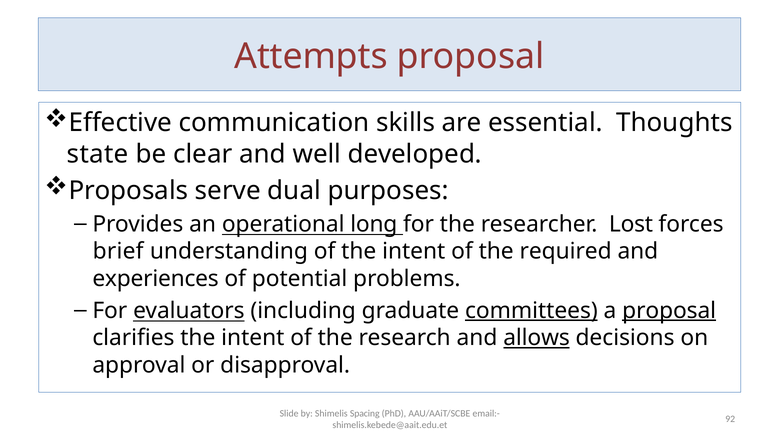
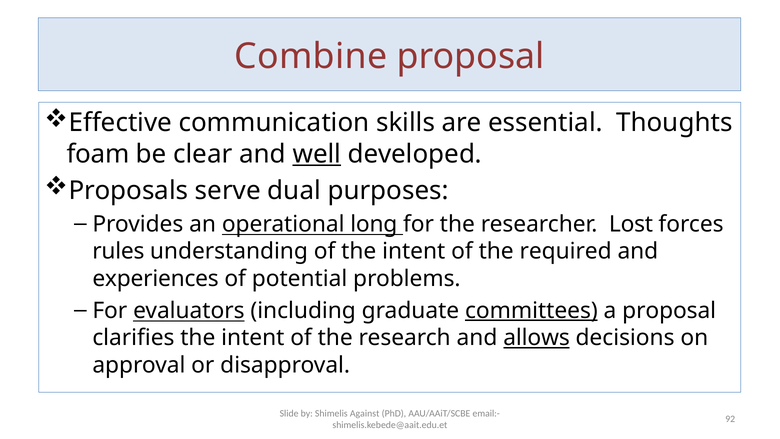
Attempts: Attempts -> Combine
state: state -> foam
well underline: none -> present
brief: brief -> rules
proposal at (669, 310) underline: present -> none
Spacing: Spacing -> Against
